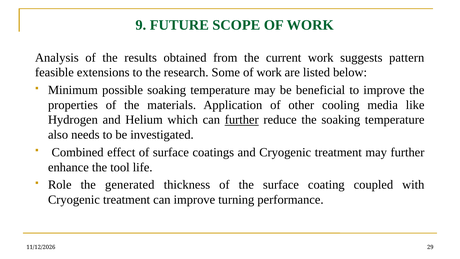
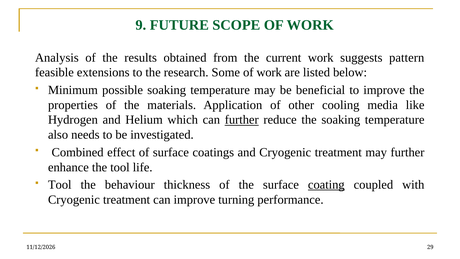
Role at (60, 184): Role -> Tool
generated: generated -> behaviour
coating underline: none -> present
